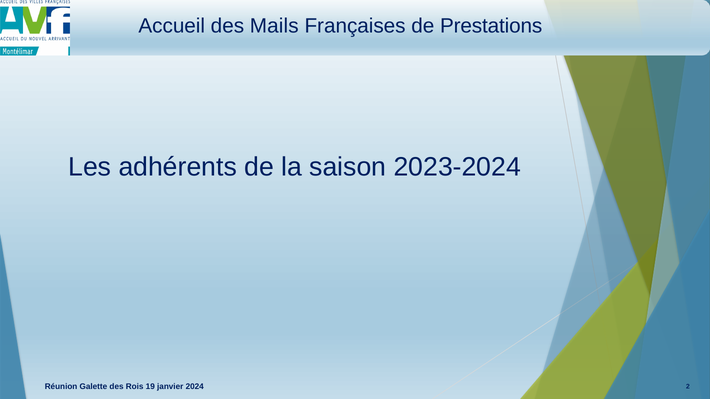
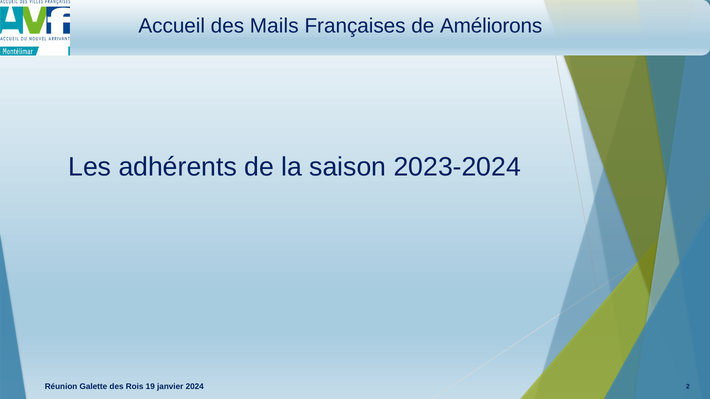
Prestations: Prestations -> Améliorons
